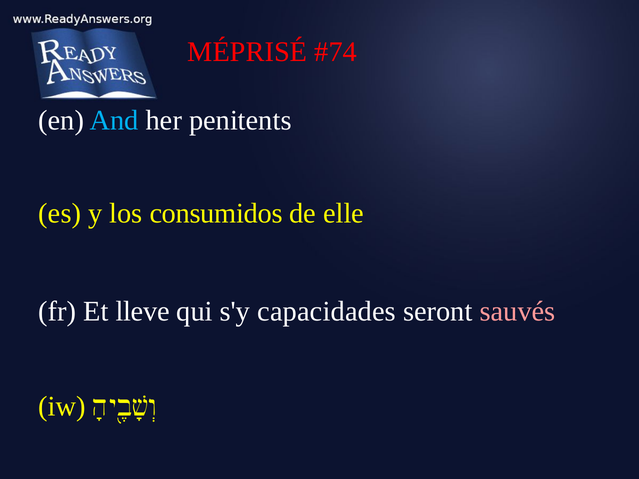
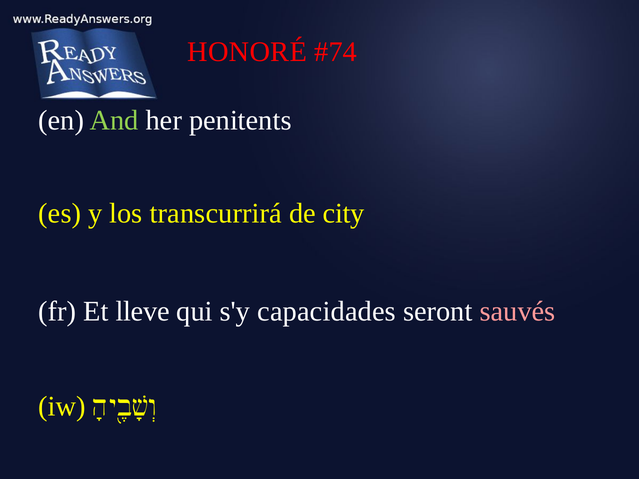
MÉPRISÉ: MÉPRISÉ -> HONORÉ
And colour: light blue -> light green
consumidos: consumidos -> transcurrirá
elle: elle -> city
